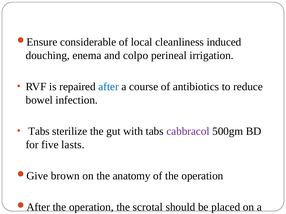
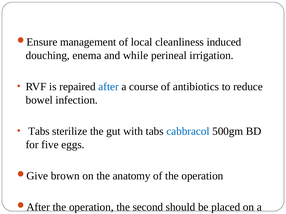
considerable: considerable -> management
colpo: colpo -> while
cabbracol colour: purple -> blue
lasts: lasts -> eggs
scrotal: scrotal -> second
